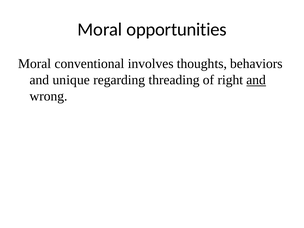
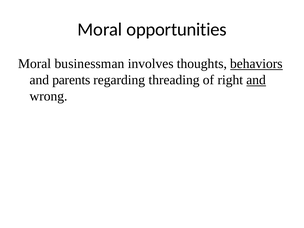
conventional: conventional -> businessman
behaviors underline: none -> present
unique: unique -> parents
